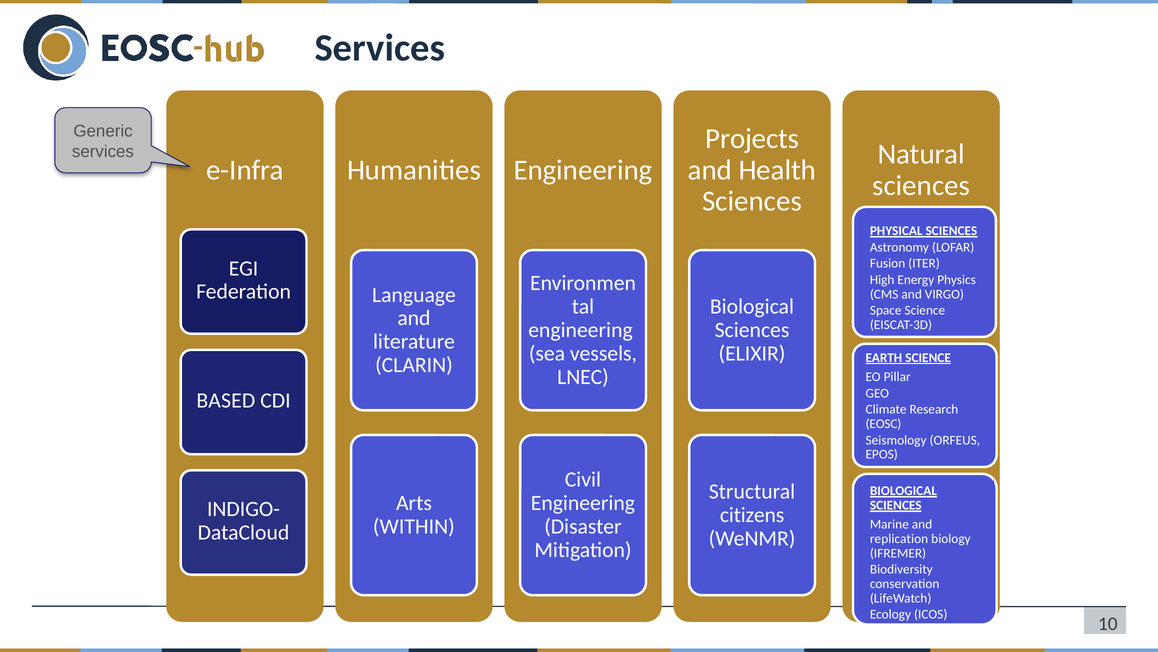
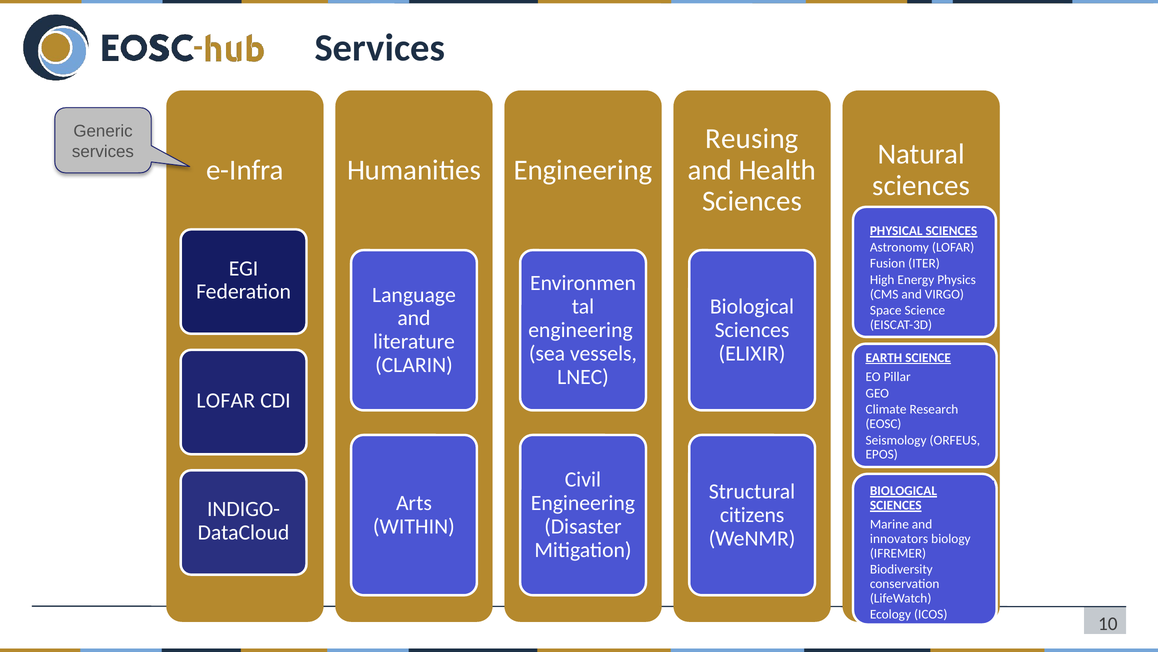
Projects: Projects -> Reusing
BASED at (226, 400): BASED -> LOFAR
replication: replication -> innovators
